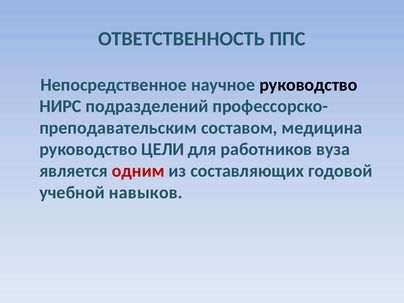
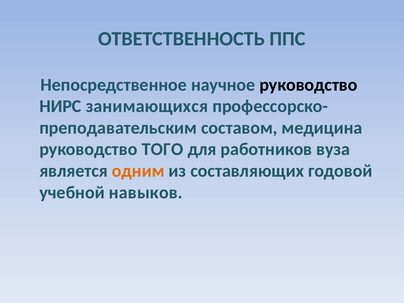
подразделений: подразделений -> занимающихся
ЦЕЛИ: ЦЕЛИ -> ТОГО
одним colour: red -> orange
